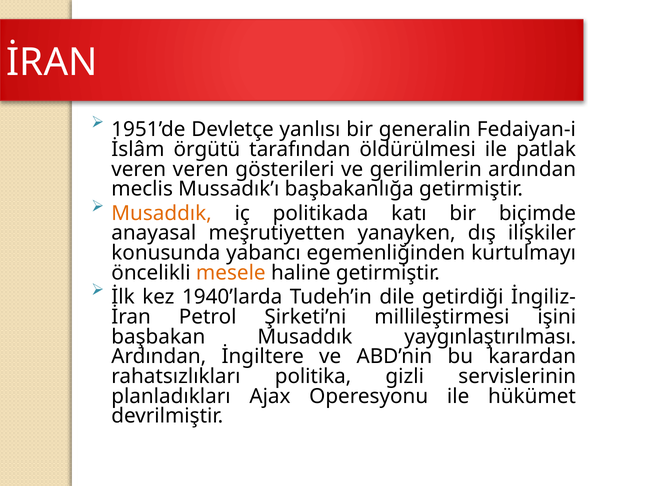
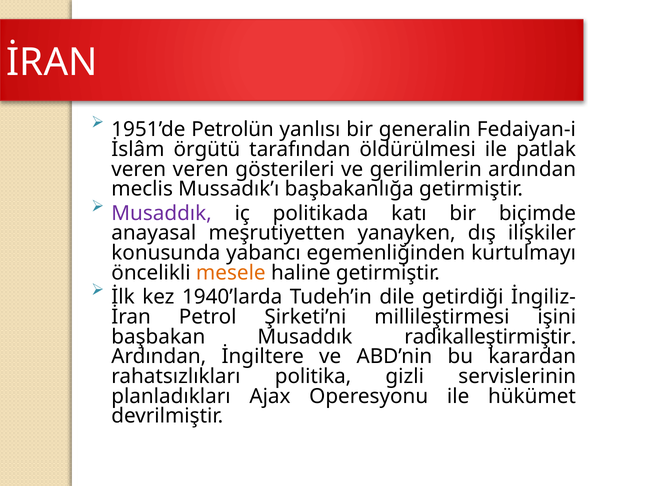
Devletçe: Devletçe -> Petrolün
Musaddık at (162, 213) colour: orange -> purple
yaygınlaştırılması: yaygınlaştırılması -> radikalleştirmiştir
